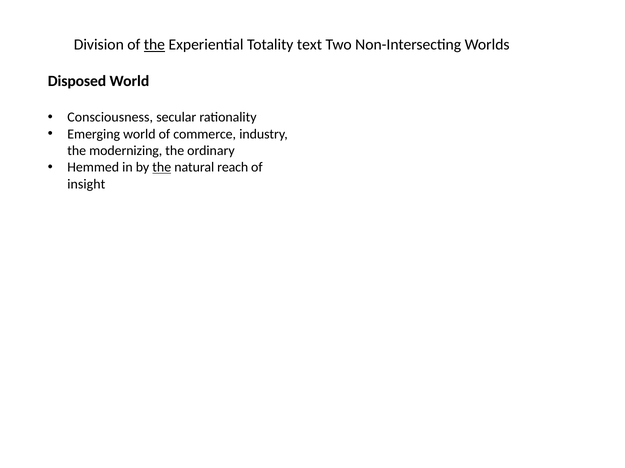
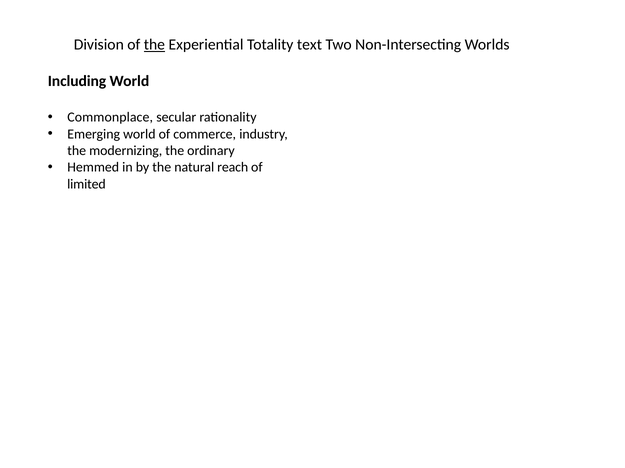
Disposed: Disposed -> Including
Consciousness: Consciousness -> Commonplace
the at (162, 168) underline: present -> none
insight: insight -> limited
